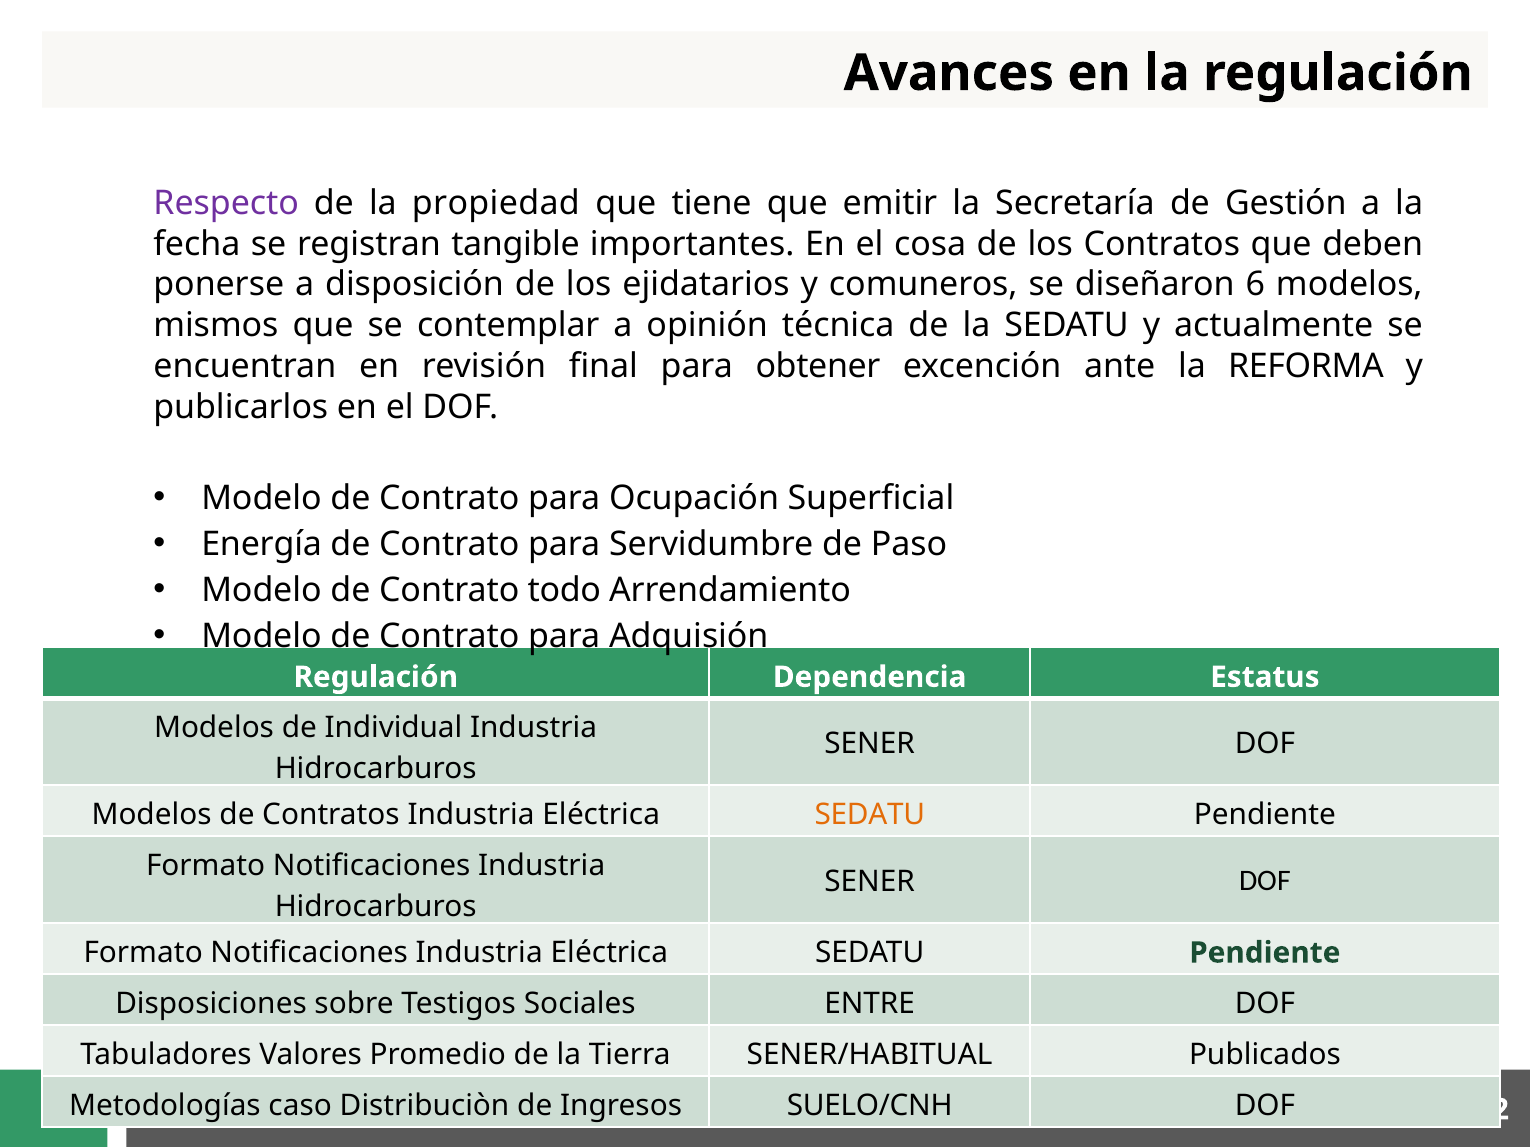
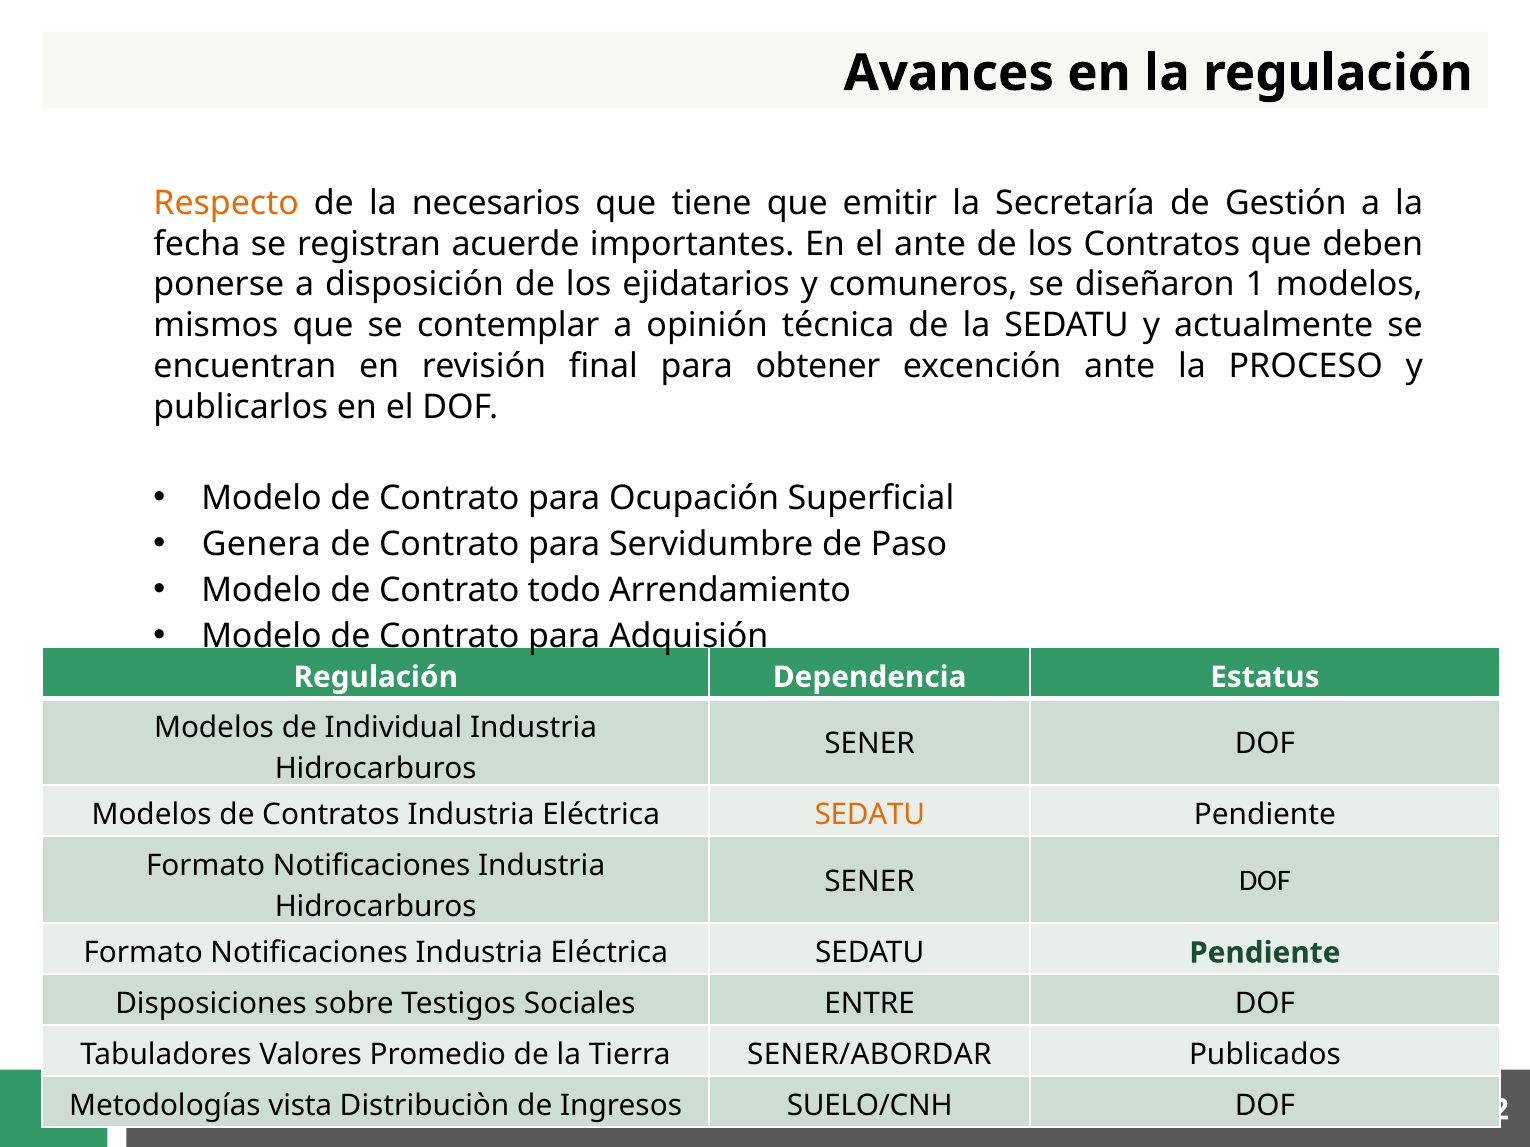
Respecto colour: purple -> orange
propiedad: propiedad -> necesarios
tangible: tangible -> acuerde
el cosa: cosa -> ante
6: 6 -> 1
REFORMA: REFORMA -> PROCESO
Energía: Energía -> Genera
SENER/HABITUAL: SENER/HABITUAL -> SENER/ABORDAR
caso: caso -> vista
